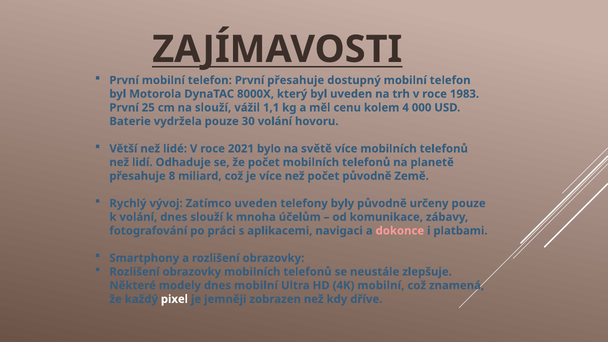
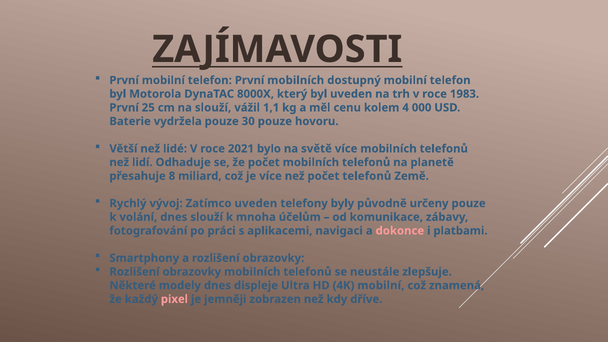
První přesahuje: přesahuje -> mobilních
30 volání: volání -> pouze
počet původně: původně -> telefonů
dnes mobilní: mobilní -> displeje
pixel colour: white -> pink
